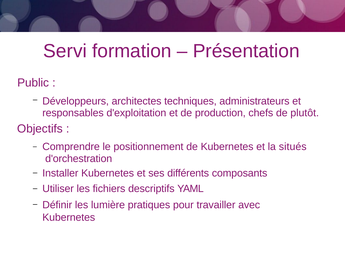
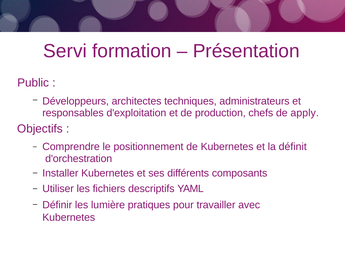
plutôt: plutôt -> apply
situés: situés -> définit
